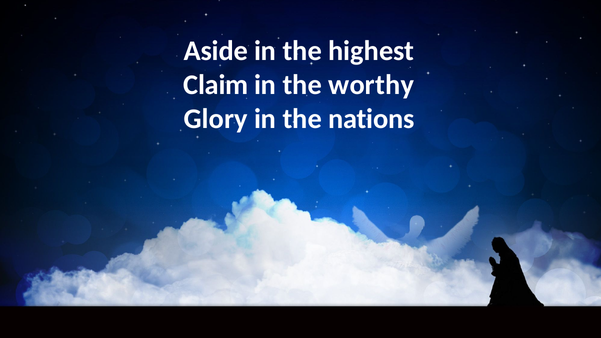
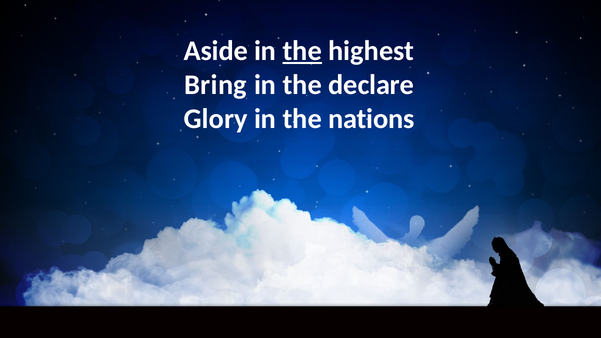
the at (302, 51) underline: none -> present
Claim: Claim -> Bring
worthy: worthy -> declare
